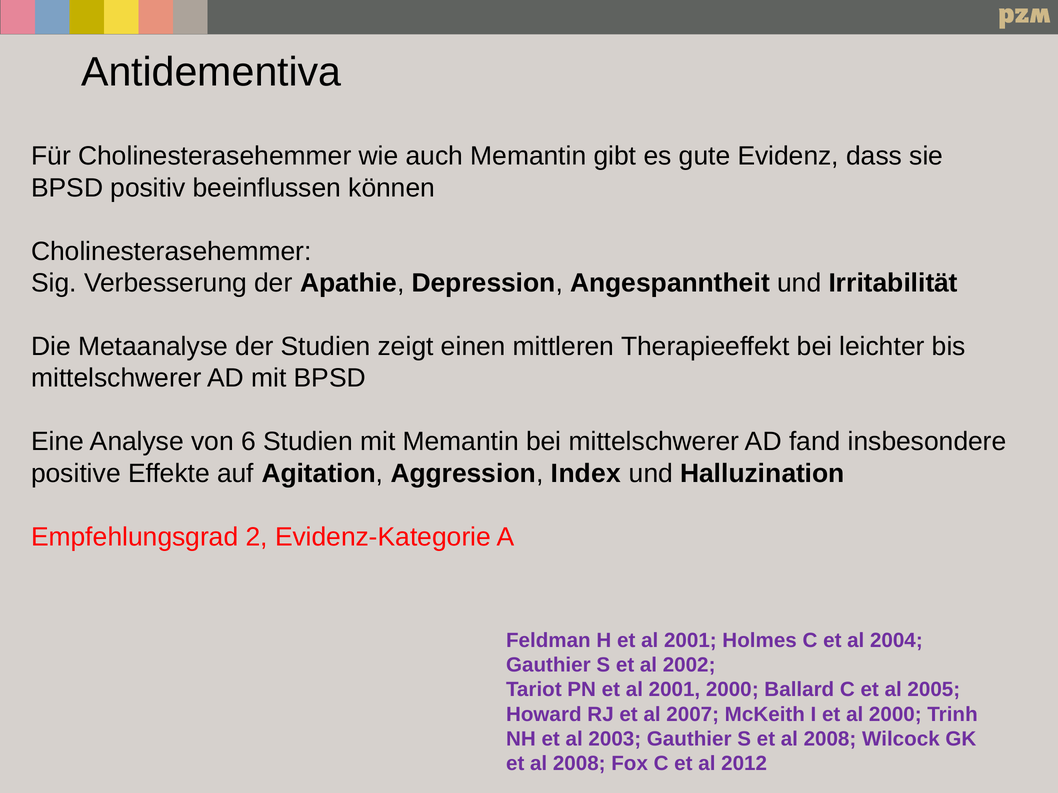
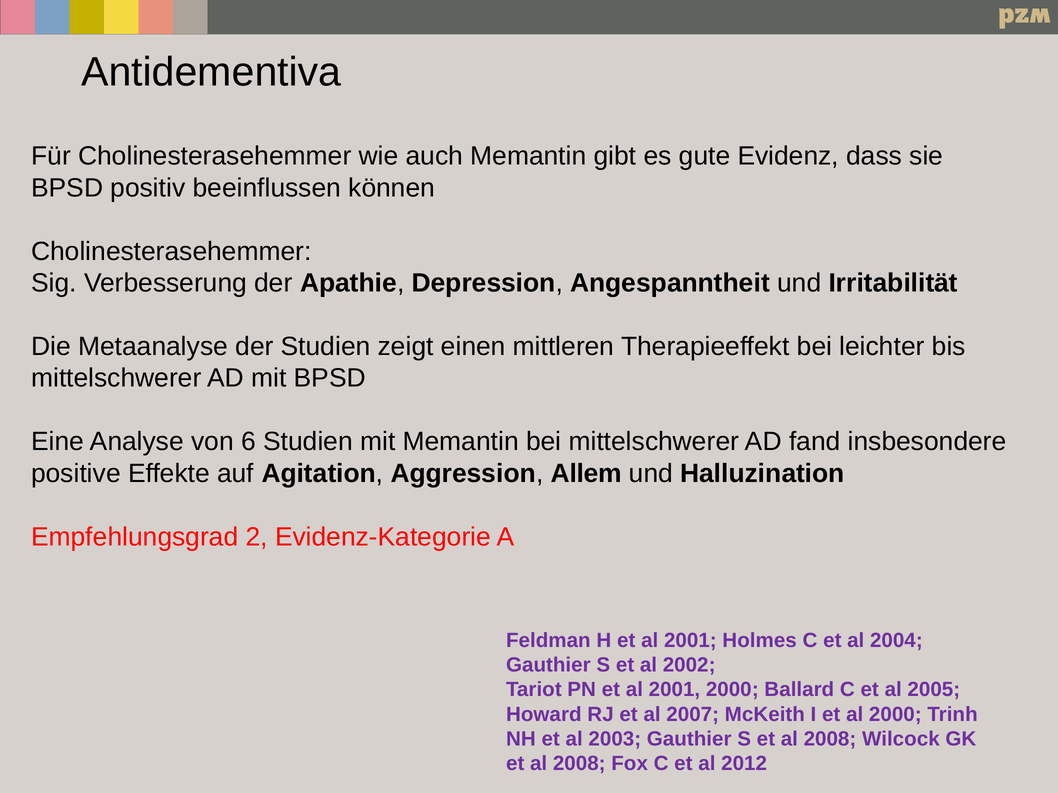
Index: Index -> Allem
